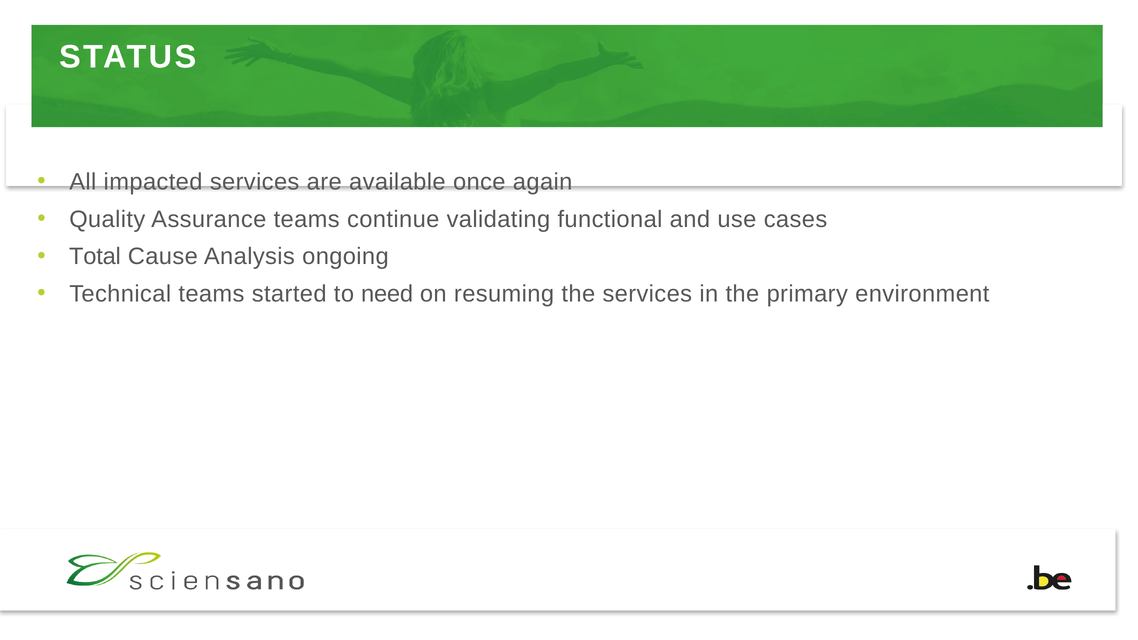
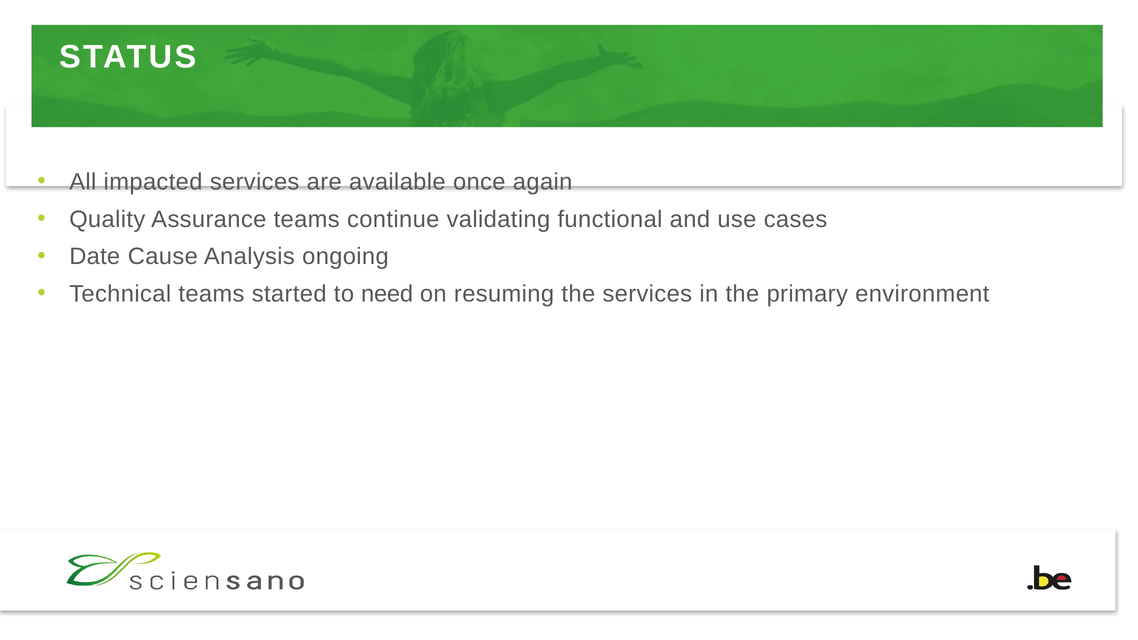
Total: Total -> Date
